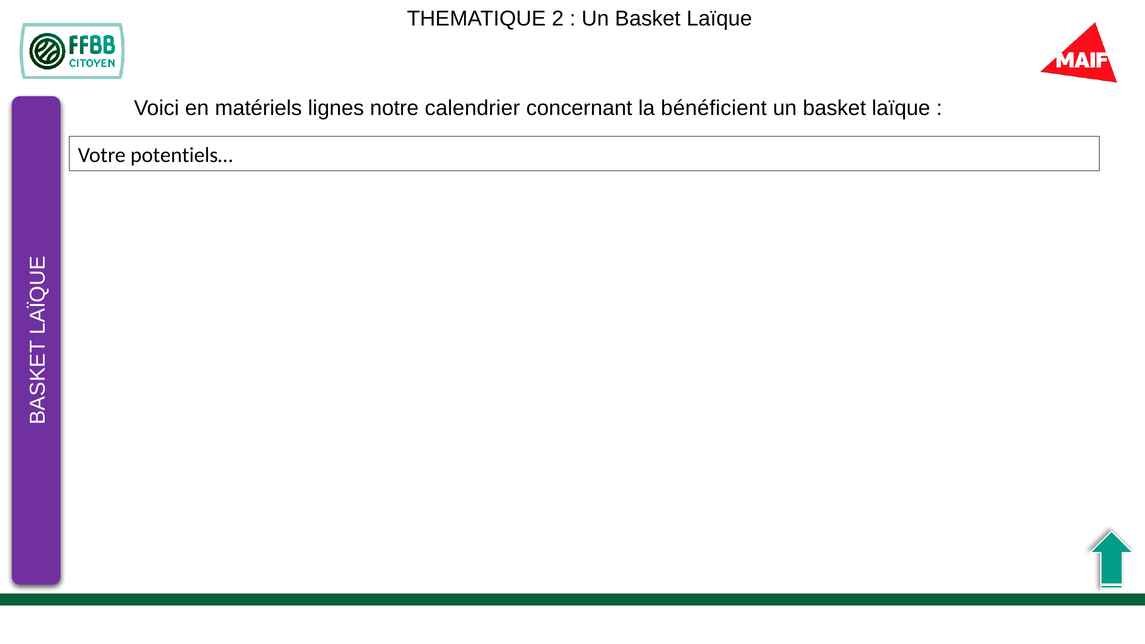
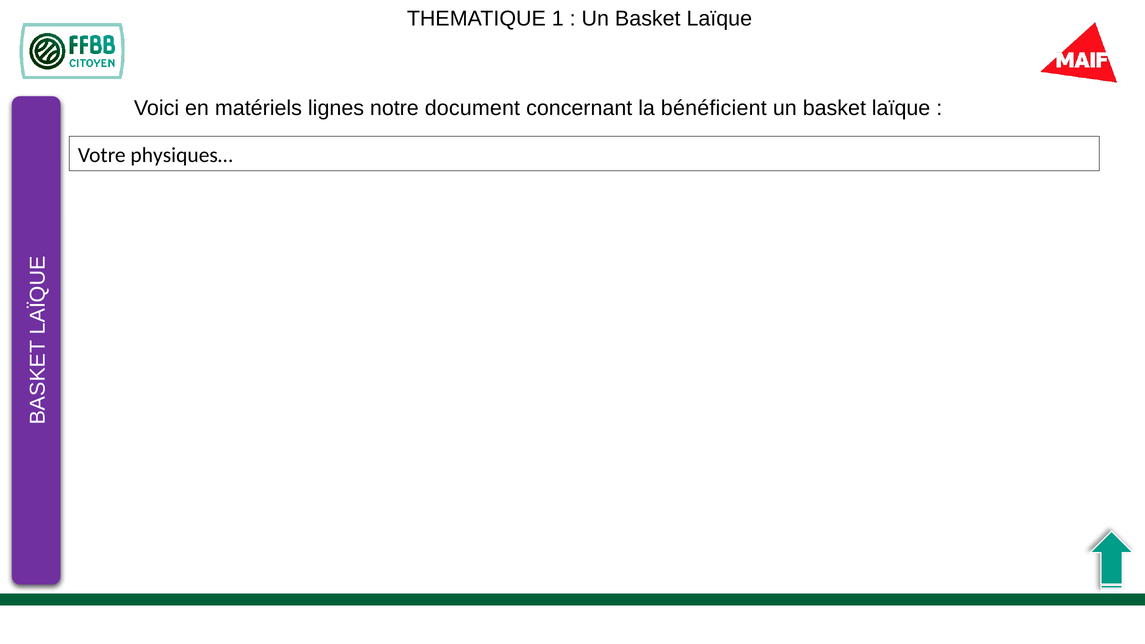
2: 2 -> 1
calendrier: calendrier -> document
potentiels…: potentiels… -> physiques…
